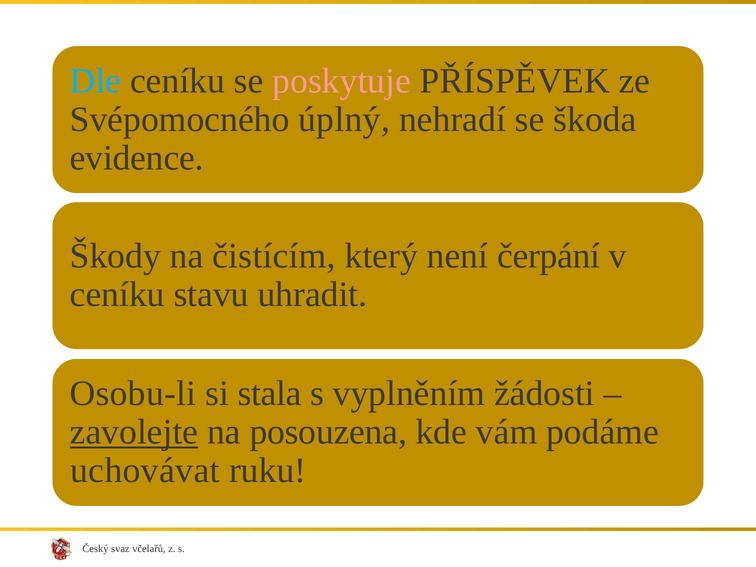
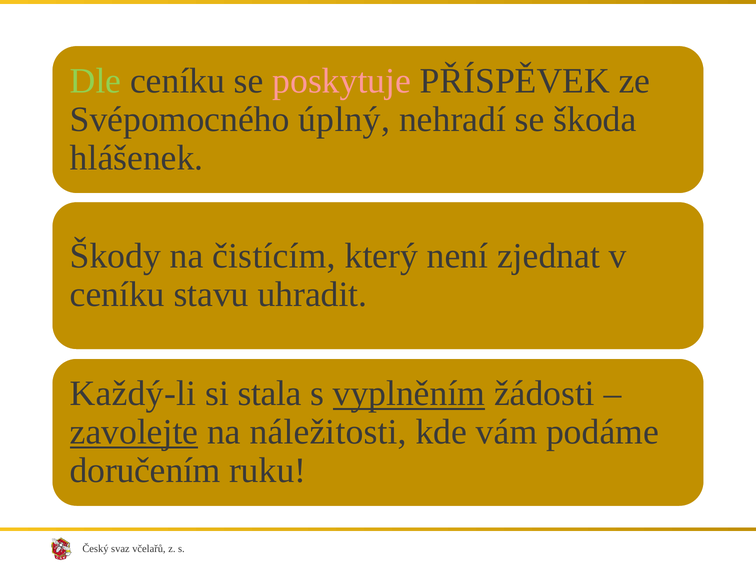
Dle colour: light blue -> light green
evidence: evidence -> hlášenek
čerpání: čerpání -> zjednat
Osobu-li: Osobu-li -> Každý-li
vyplněním underline: none -> present
posouzena: posouzena -> náležitosti
uchovávat: uchovávat -> doručením
